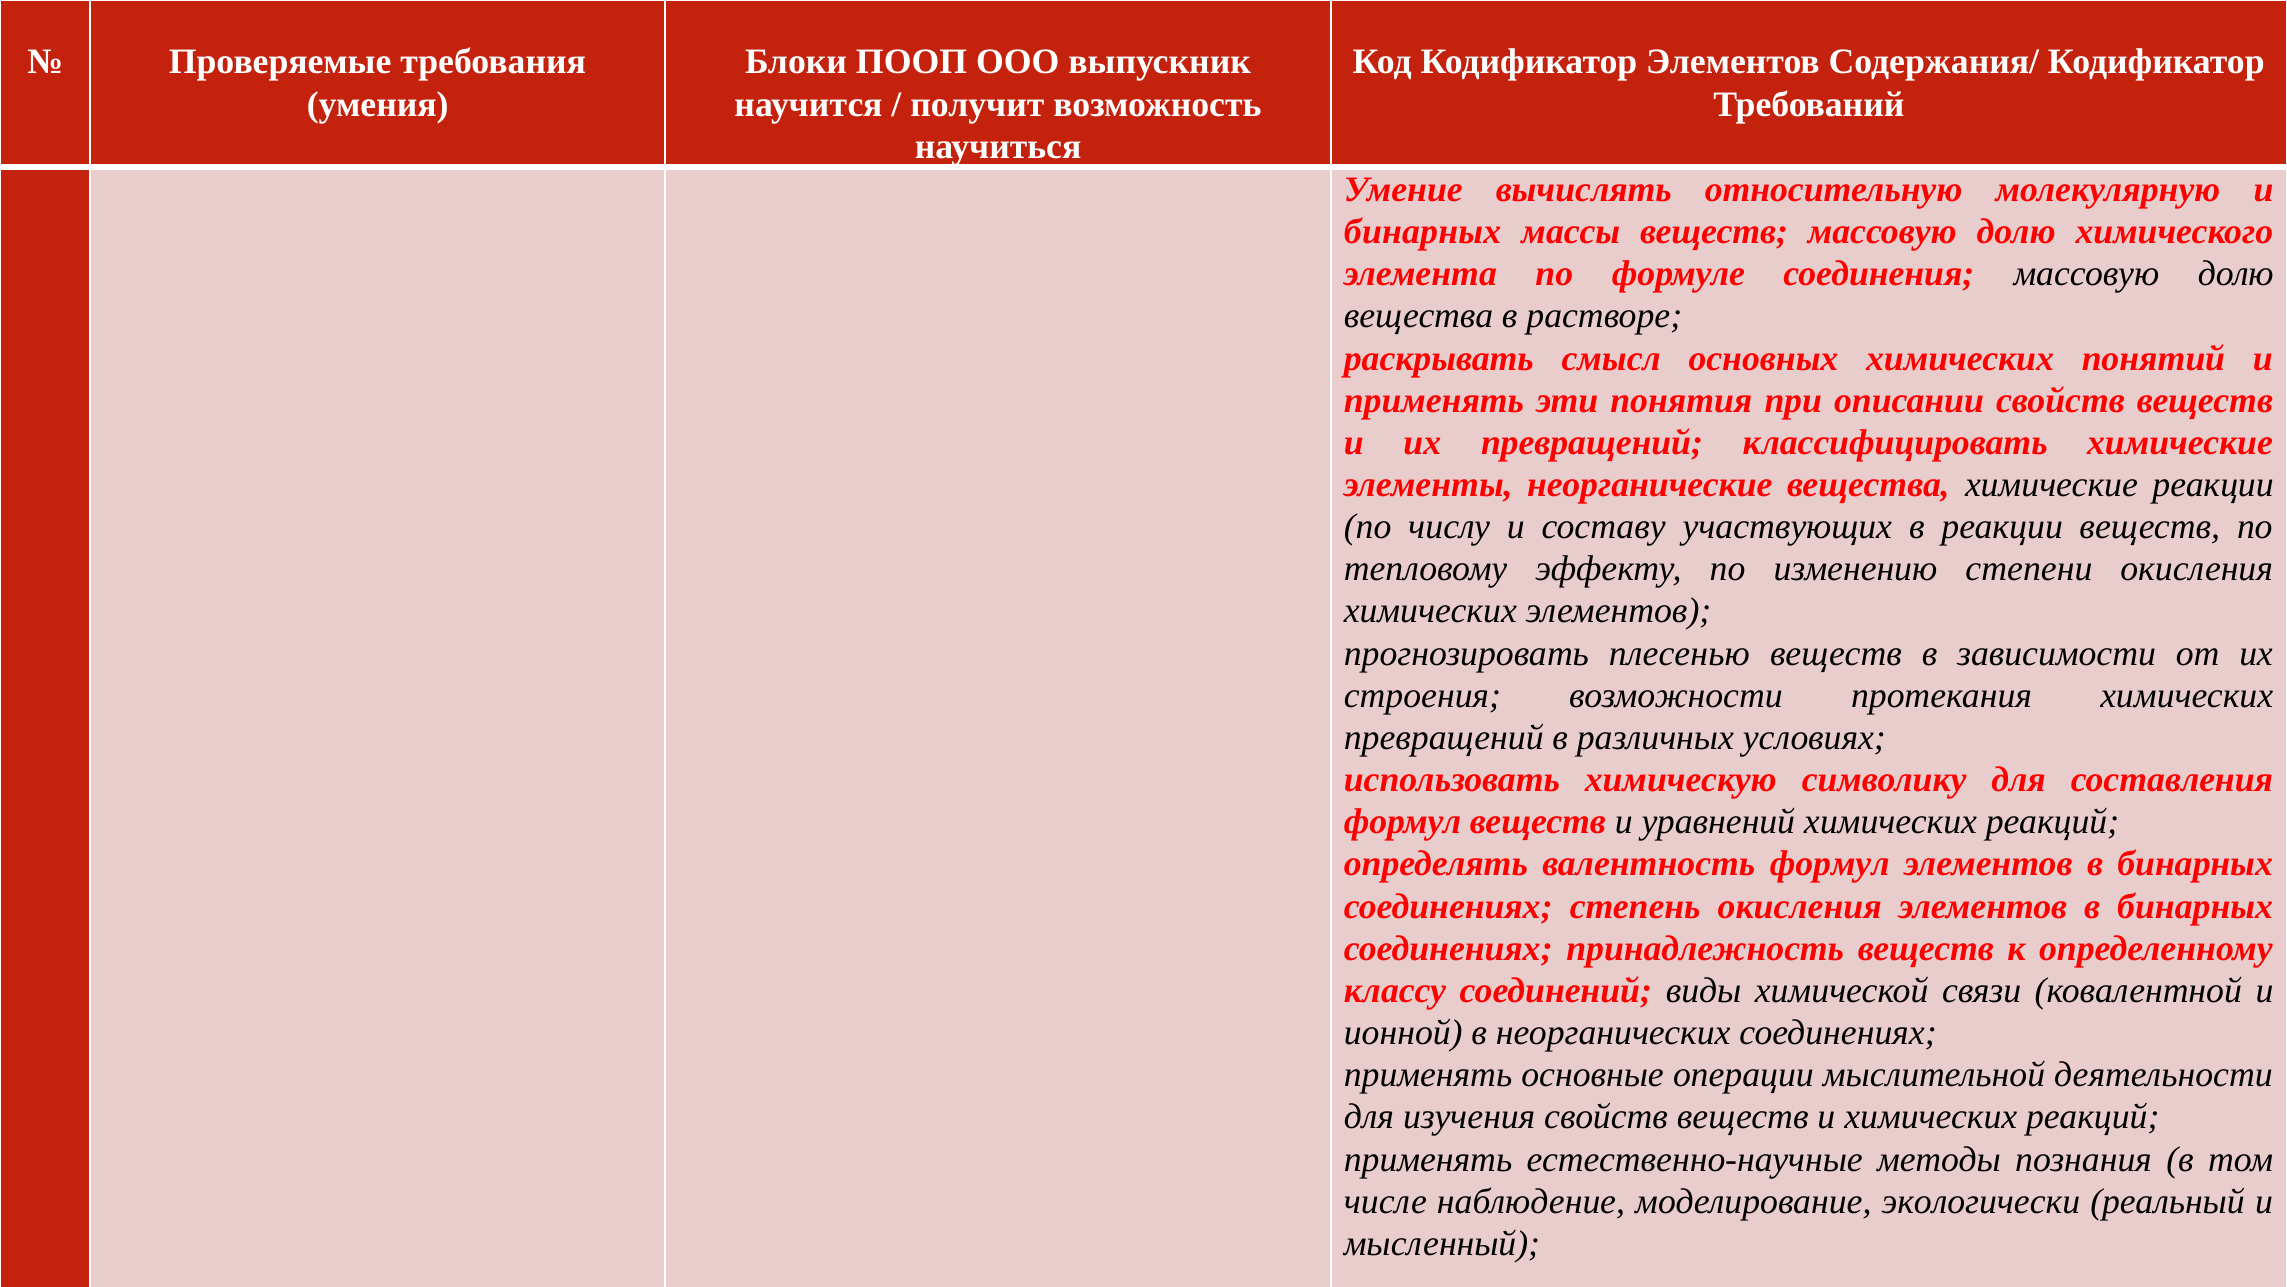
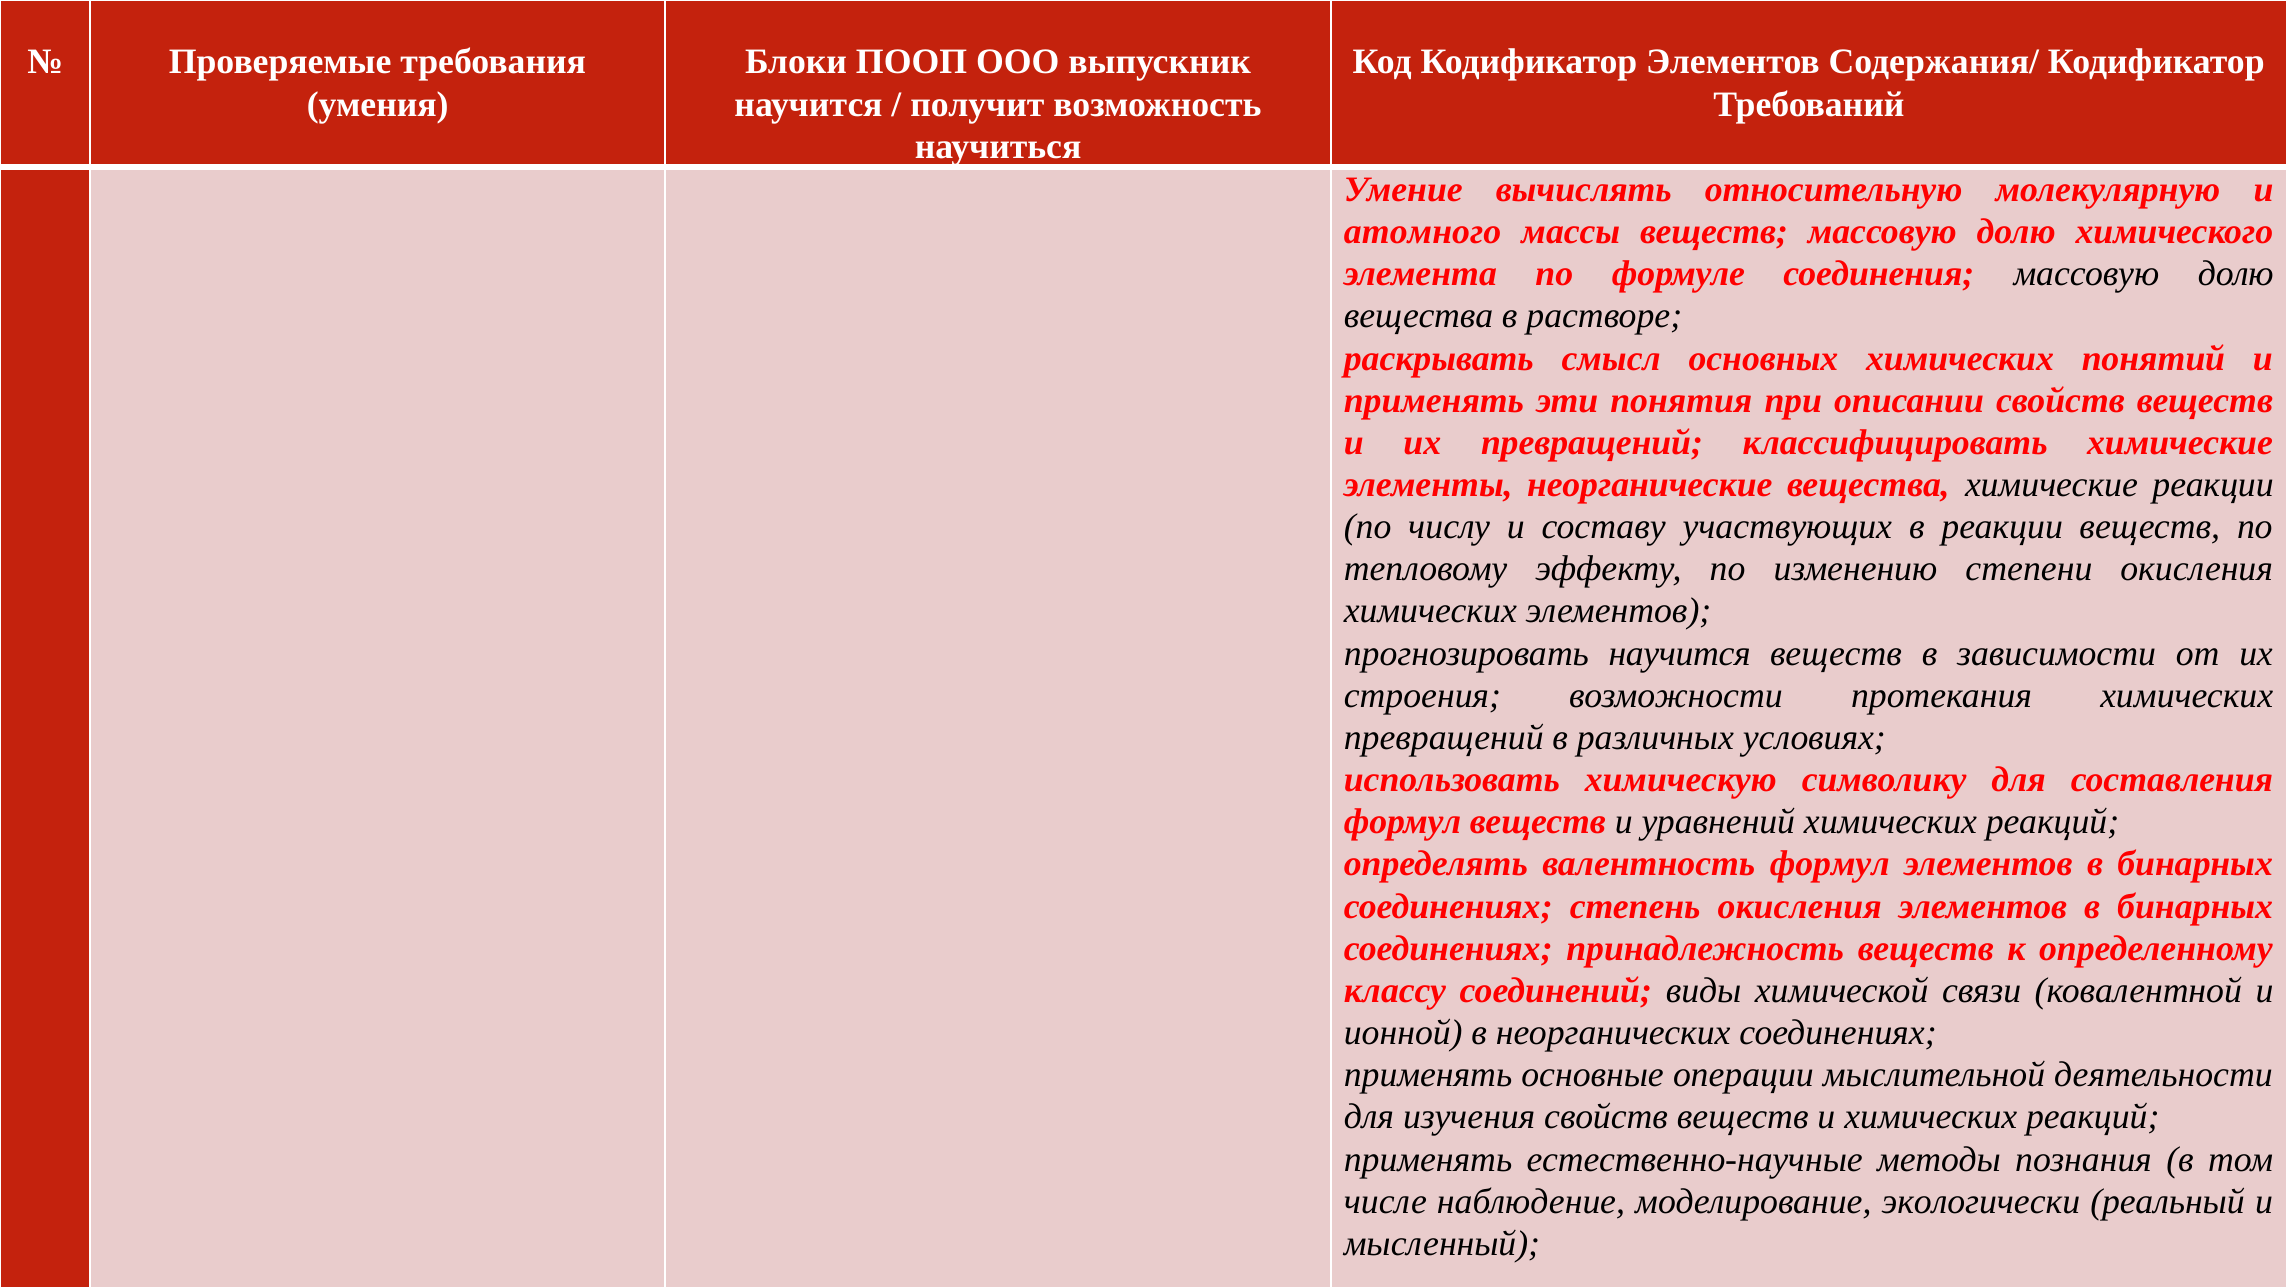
бинарных at (1423, 232): бинарных -> атомного
прогнозировать плесенью: плесенью -> научится
